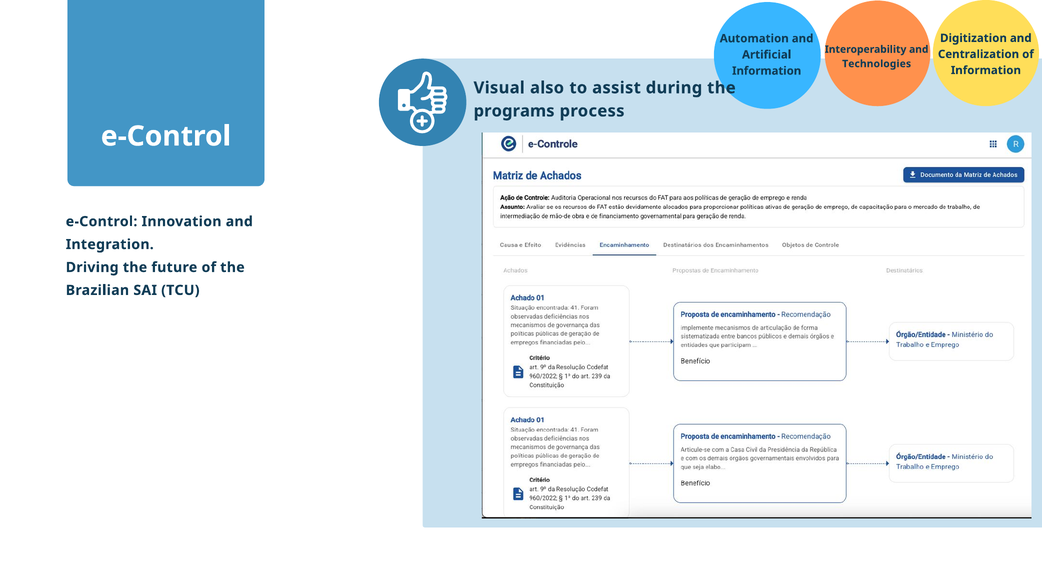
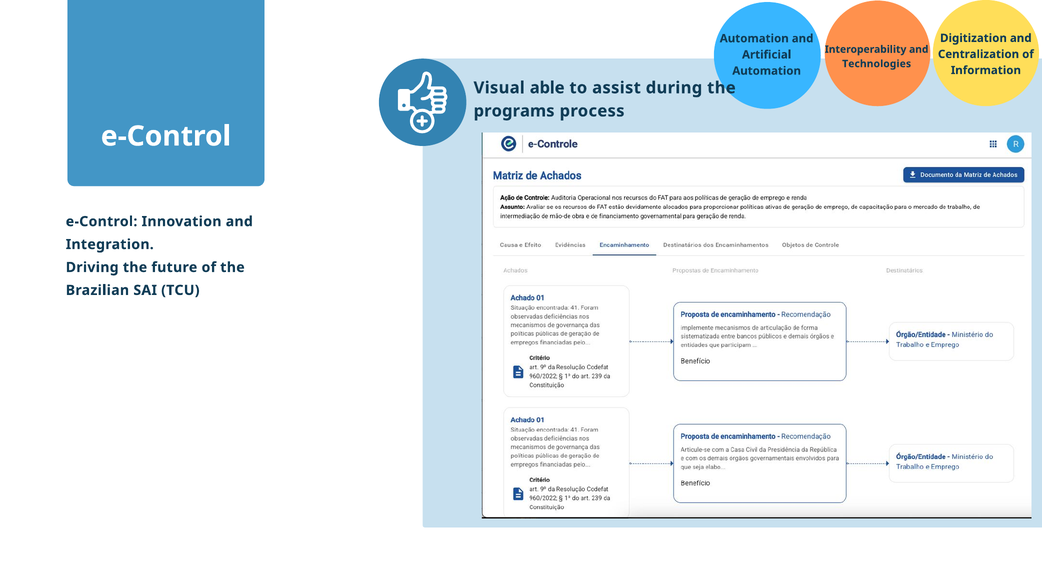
Information at (767, 71): Information -> Automation
also: also -> able
